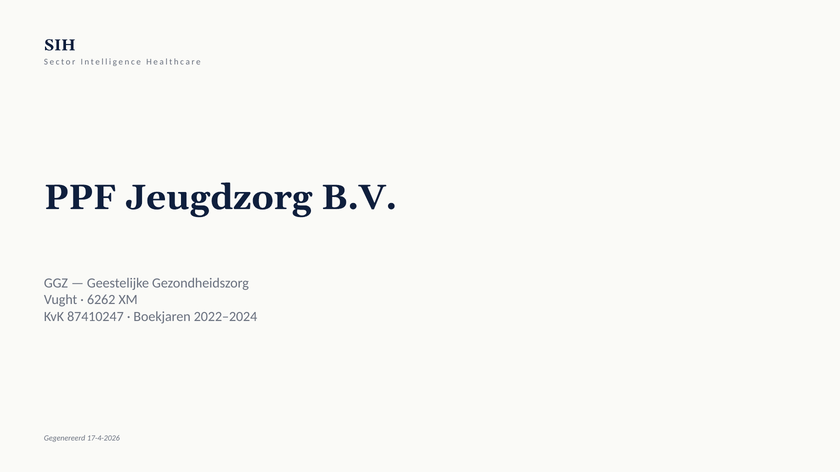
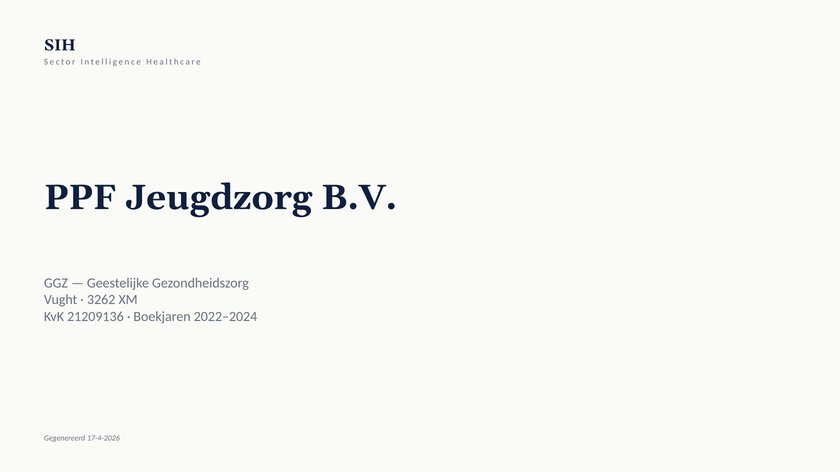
6262: 6262 -> 3262
87410247: 87410247 -> 21209136
